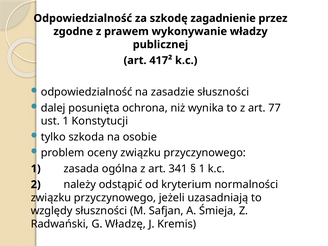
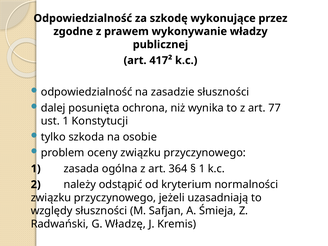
zagadnienie: zagadnienie -> wykonujące
341: 341 -> 364
